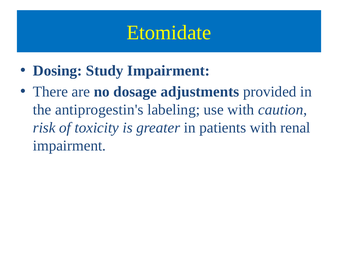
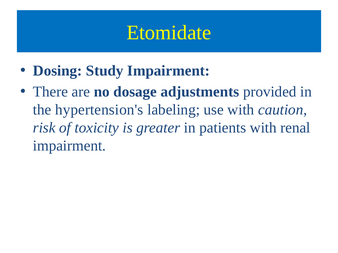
antiprogestin's: antiprogestin's -> hypertension's
